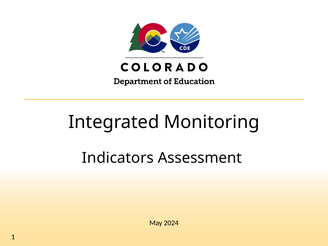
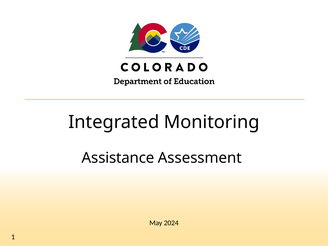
Indicators: Indicators -> Assistance
